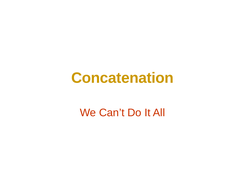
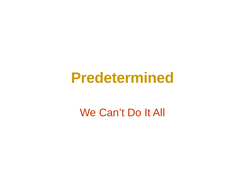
Concatenation: Concatenation -> Predetermined
